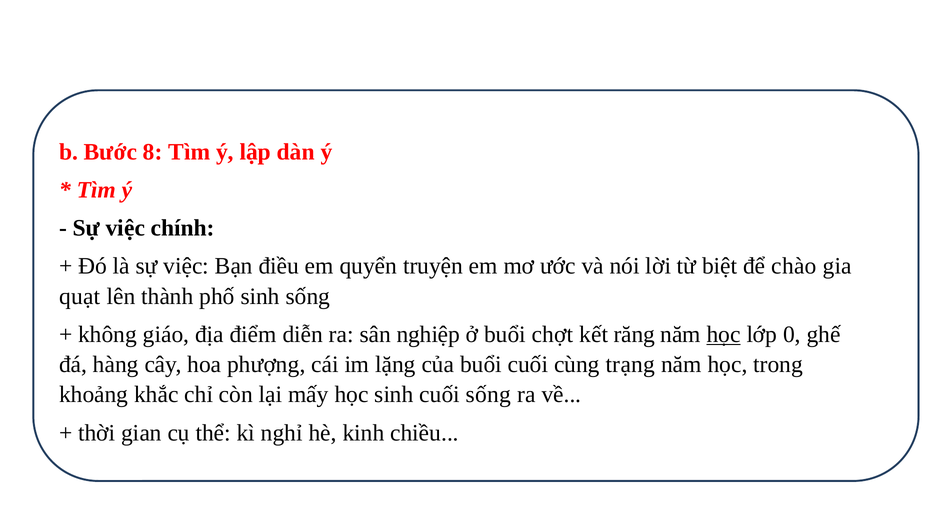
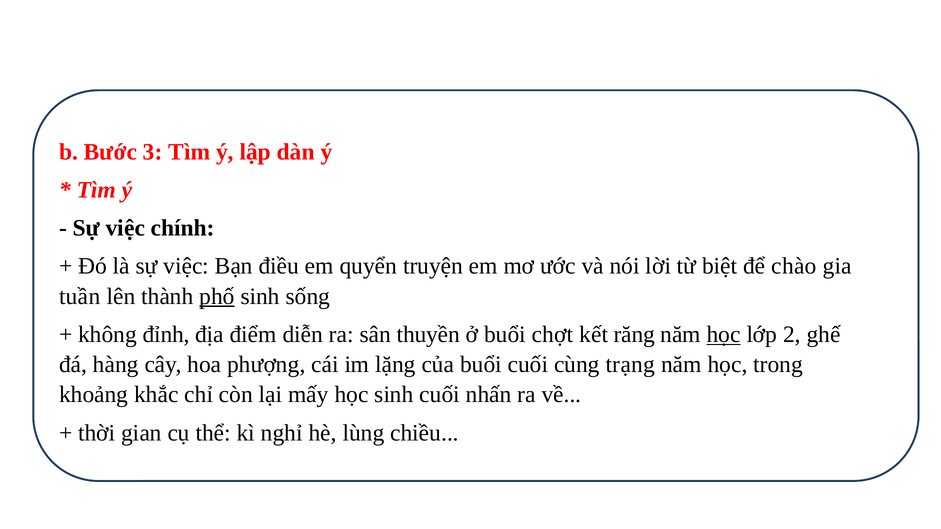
8: 8 -> 3
quạt: quạt -> tuần
phố underline: none -> present
giáo: giáo -> đỉnh
nghiệp: nghiệp -> thuyền
0: 0 -> 2
cuối sống: sống -> nhấn
kinh: kinh -> lùng
